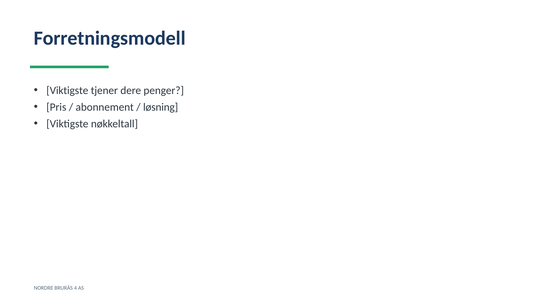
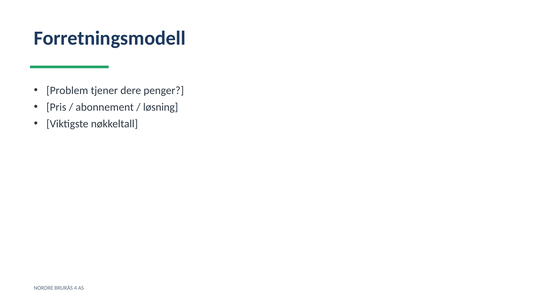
Viktigste at (67, 90): Viktigste -> Problem
